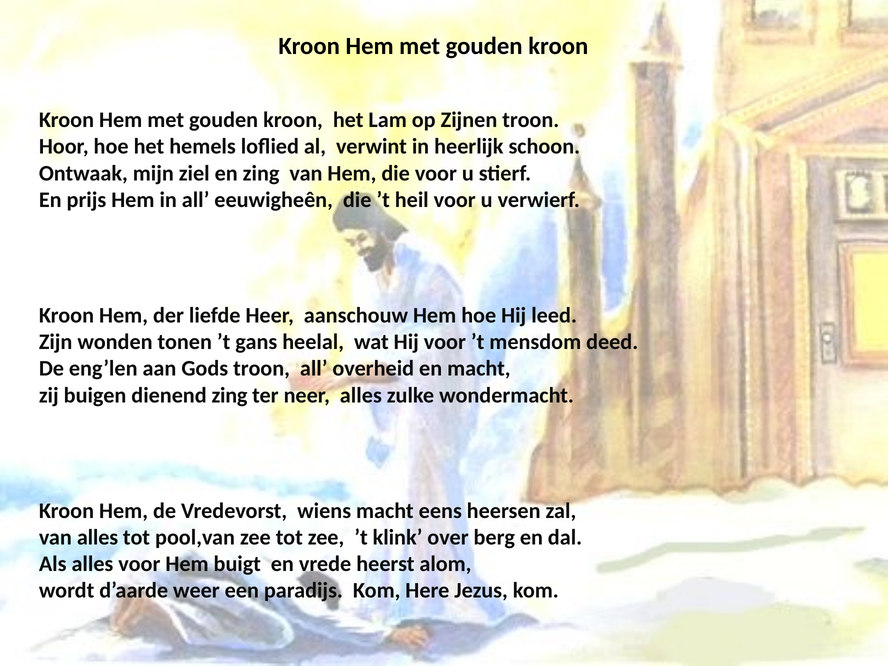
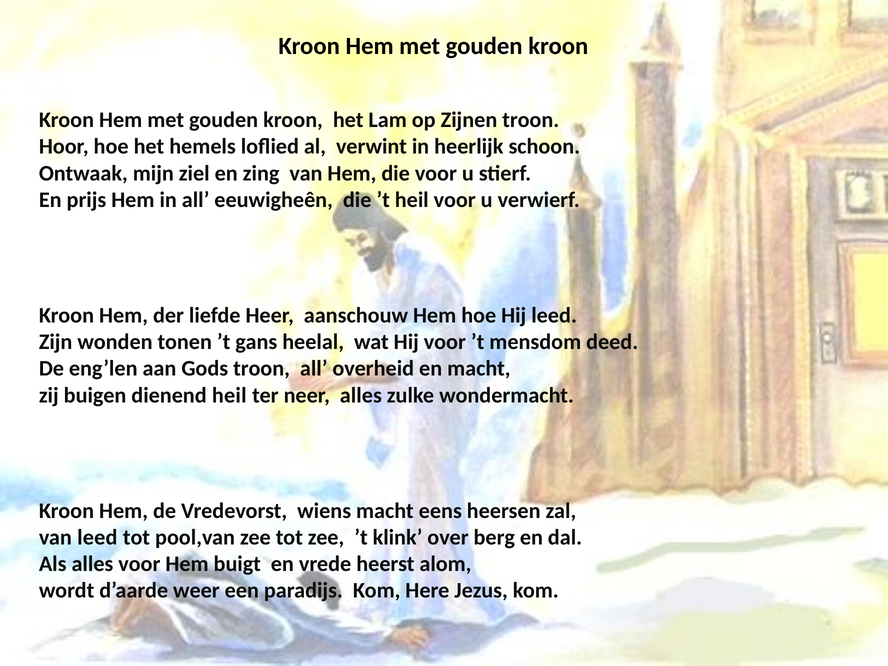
dienend zing: zing -> heil
van alles: alles -> leed
